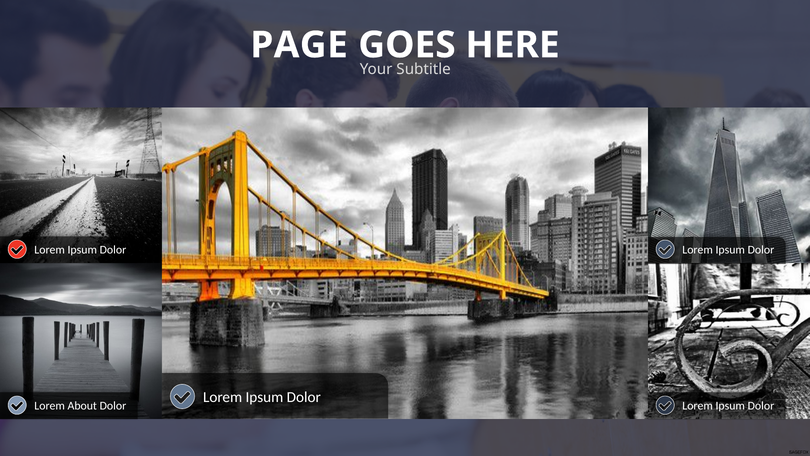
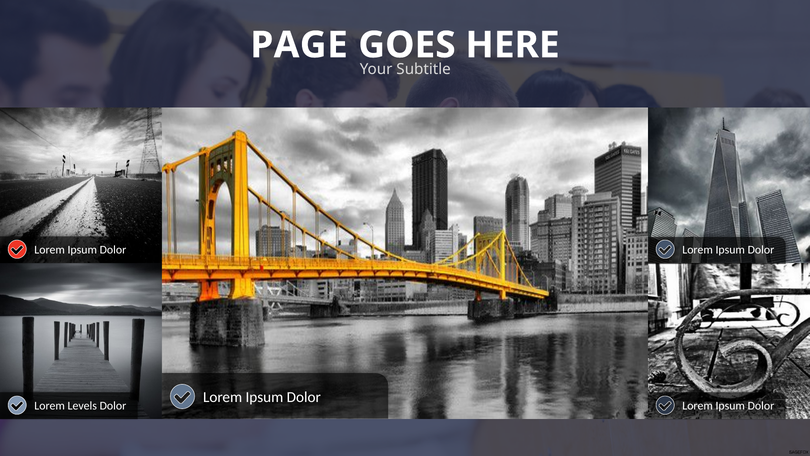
About: About -> Levels
